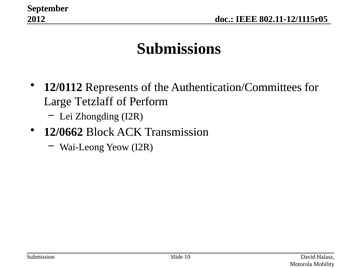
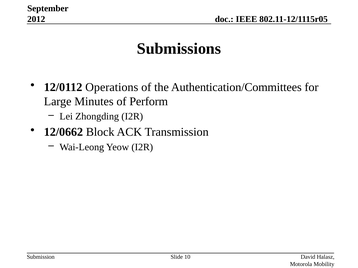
Represents: Represents -> Operations
Tetzlaff: Tetzlaff -> Minutes
